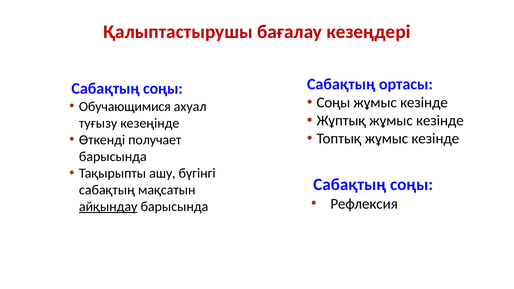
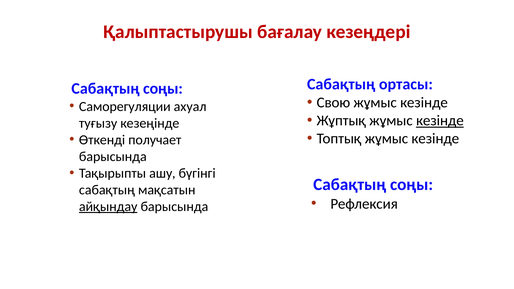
Соңы at (333, 103): Соңы -> Свою
Обучающимися: Обучающимися -> Саморегуляции
кезінде at (440, 121) underline: none -> present
